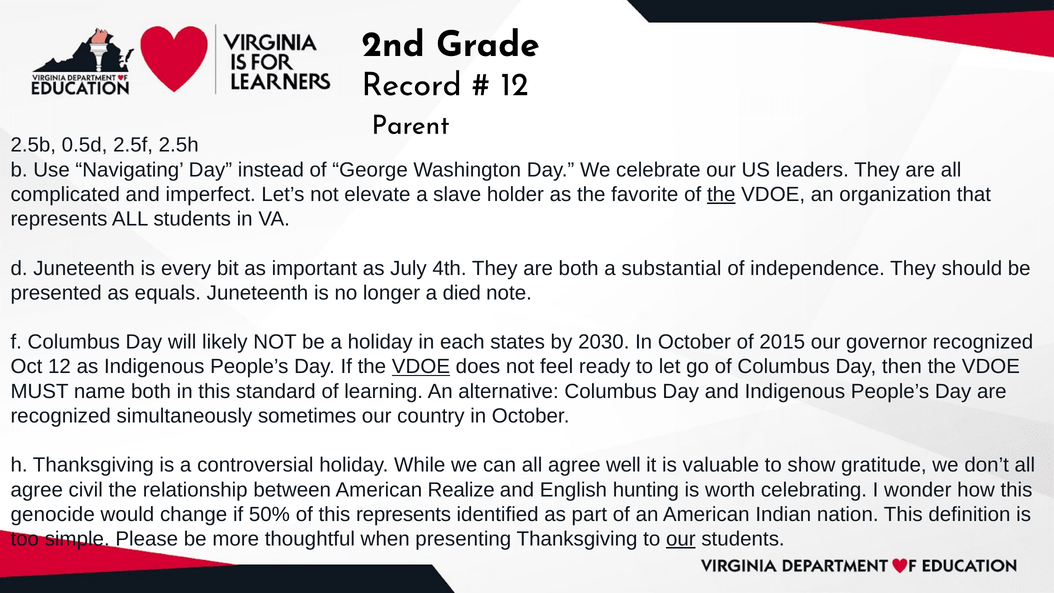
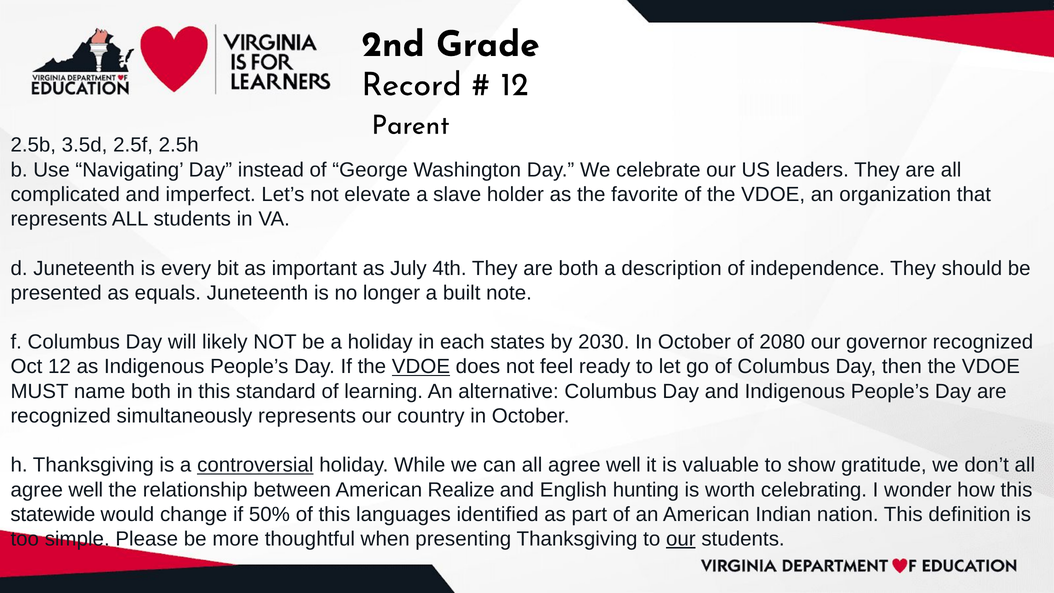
0.5d: 0.5d -> 3.5d
the at (721, 194) underline: present -> none
substantial: substantial -> description
died: died -> built
2015: 2015 -> 2080
simultaneously sometimes: sometimes -> represents
controversial underline: none -> present
civil at (86, 490): civil -> well
genocide: genocide -> statewide
this represents: represents -> languages
